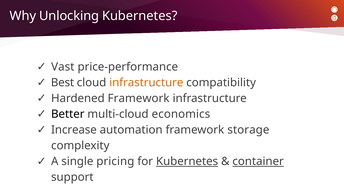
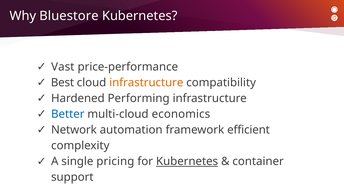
Unlocking: Unlocking -> Bluestore
Hardened Framework: Framework -> Performing
Better colour: black -> blue
Increase: Increase -> Network
storage: storage -> efficient
container underline: present -> none
